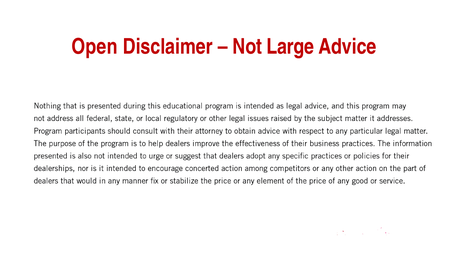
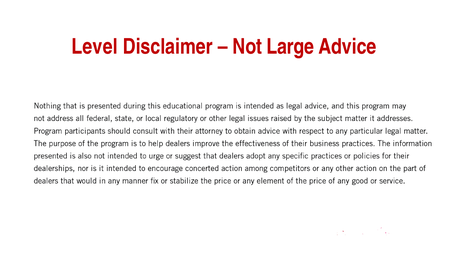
Open: Open -> Level
